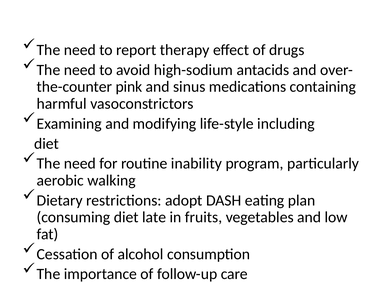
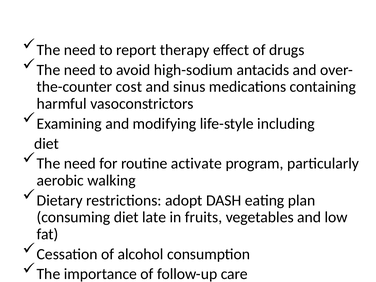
pink: pink -> cost
inability: inability -> activate
